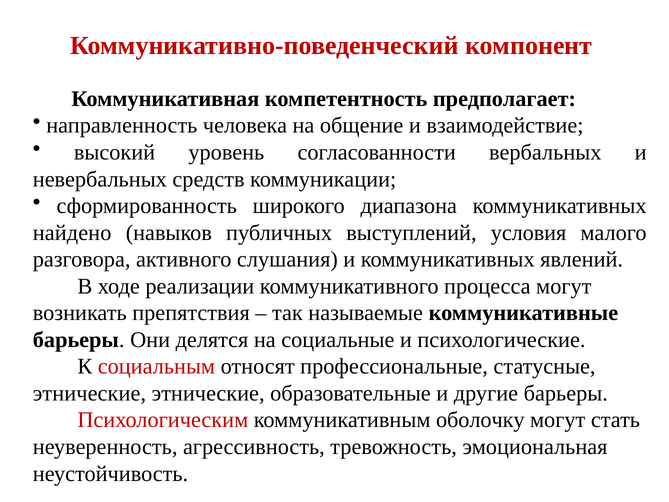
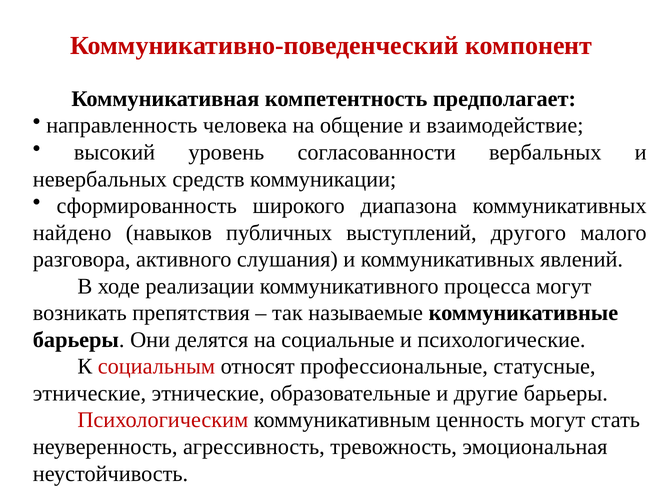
условия: условия -> другого
оболочку: оболочку -> ценность
